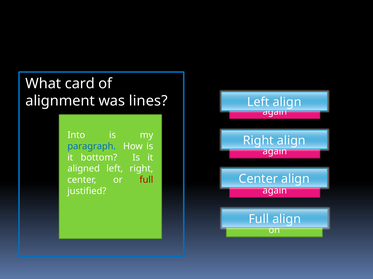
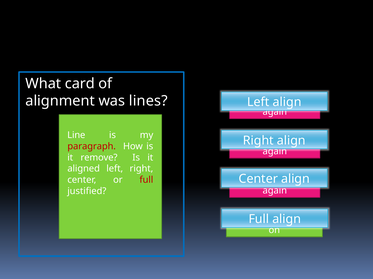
Into: Into -> Line
paragraph colour: blue -> red
bottom: bottom -> remove
